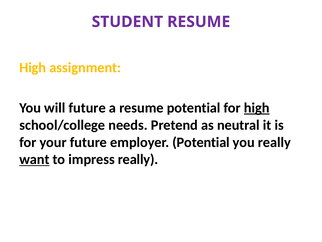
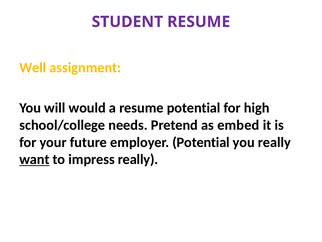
High at (33, 68): High -> Well
will future: future -> would
high at (257, 108) underline: present -> none
neutral: neutral -> embed
